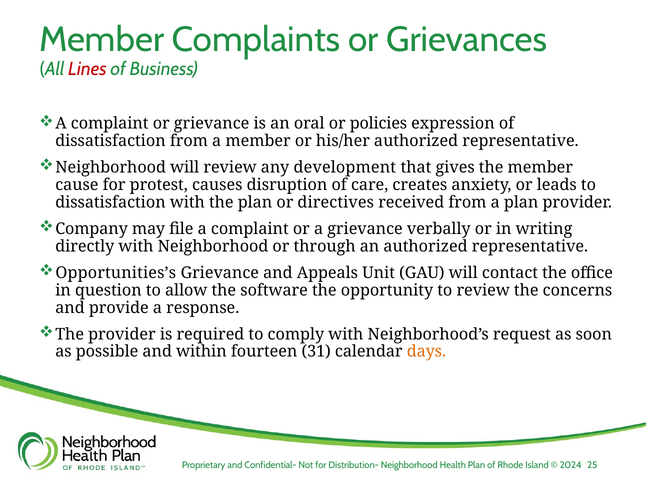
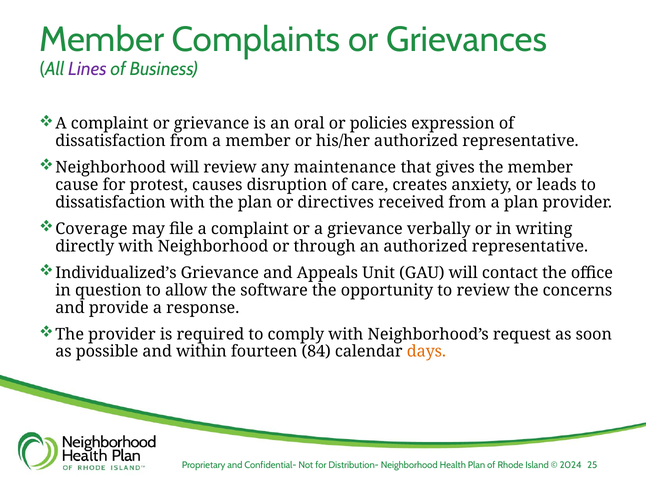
Lines colour: red -> purple
development: development -> maintenance
Company: Company -> Coverage
Opportunities’s: Opportunities’s -> Individualized’s
31: 31 -> 84
